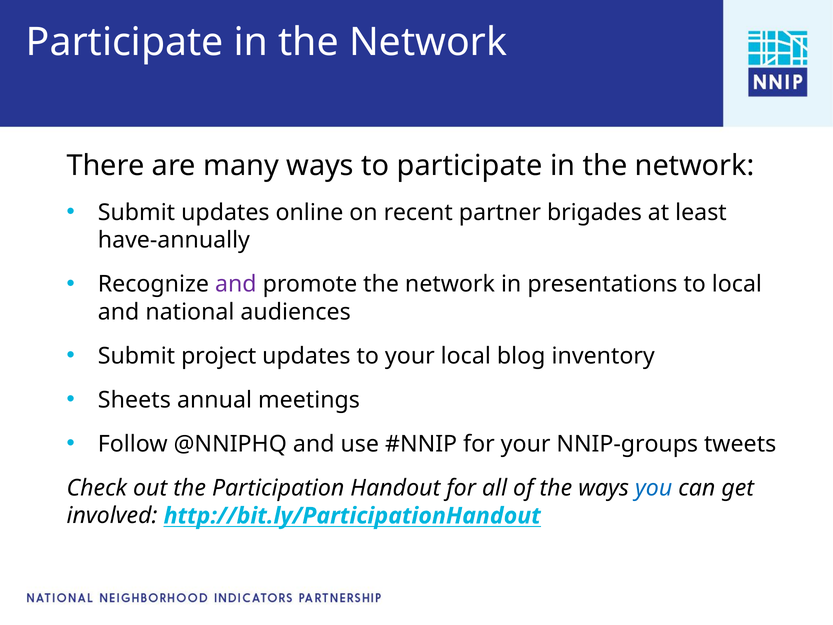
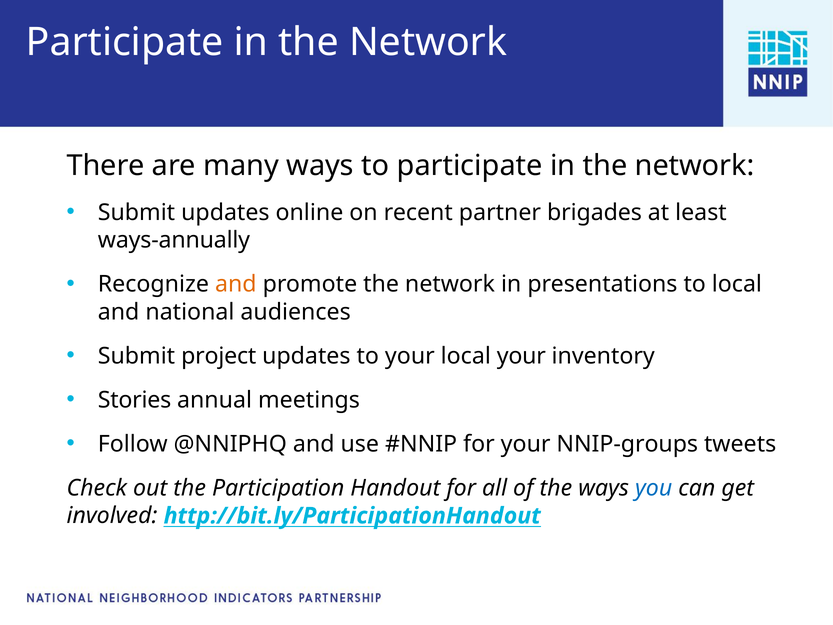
have-annually: have-annually -> ways-annually
and at (236, 284) colour: purple -> orange
local blog: blog -> your
Sheets: Sheets -> Stories
